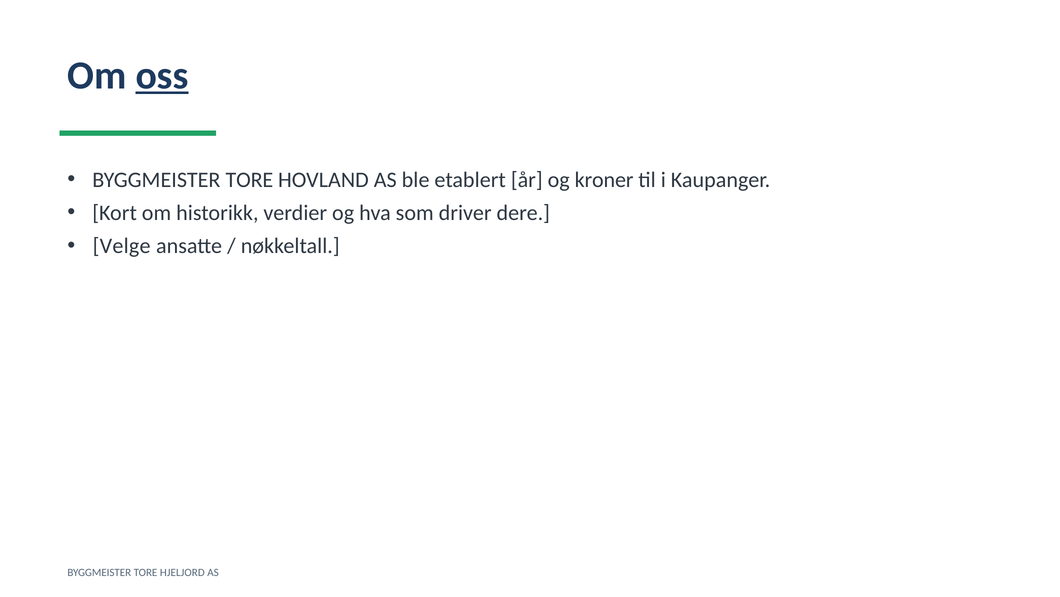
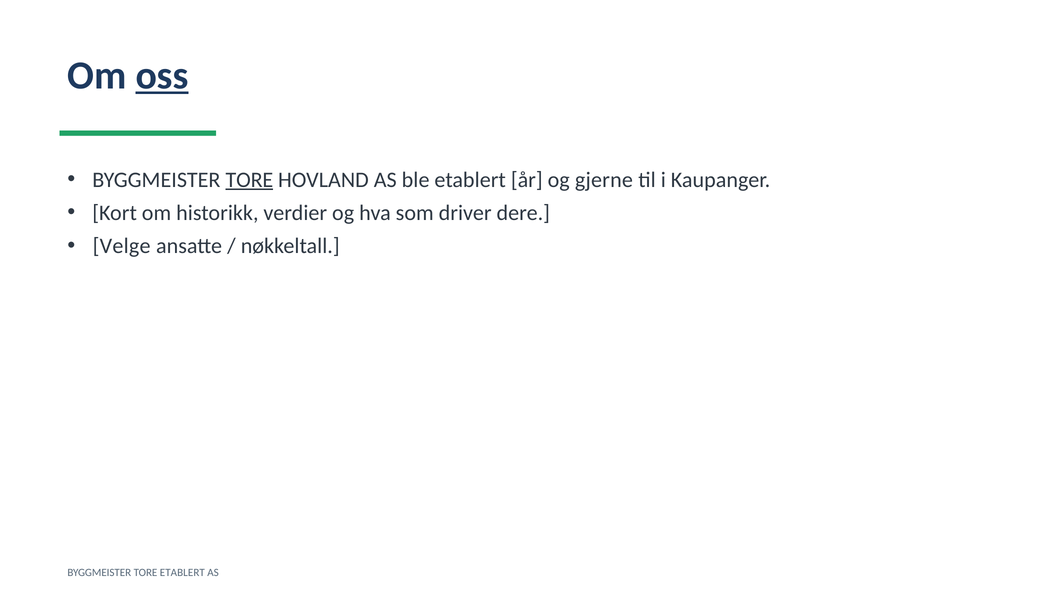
TORE at (249, 180) underline: none -> present
kroner: kroner -> gjerne
TORE HJELJORD: HJELJORD -> ETABLERT
